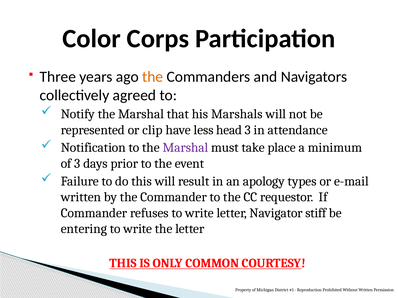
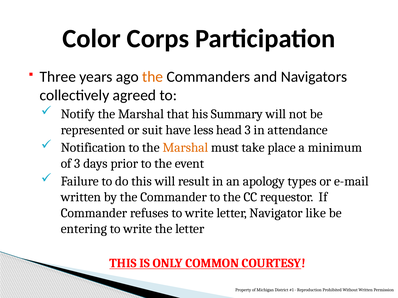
Marshals: Marshals -> Summary
clip: clip -> suit
Marshal at (185, 148) colour: purple -> orange
stiff: stiff -> like
